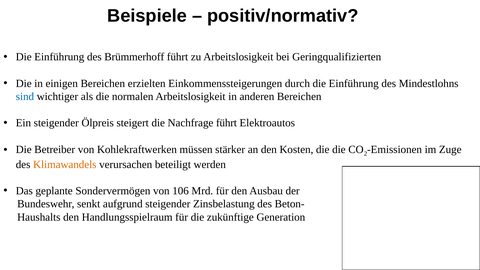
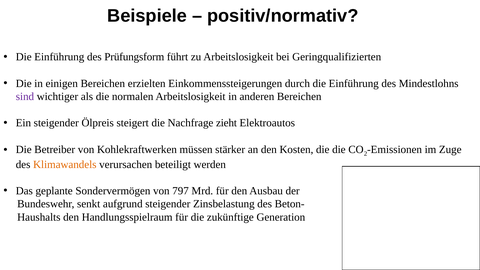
Brümmerhoff: Brümmerhoff -> Prüfungsform
sind colour: blue -> purple
Nachfrage führt: führt -> zieht
106: 106 -> 797
